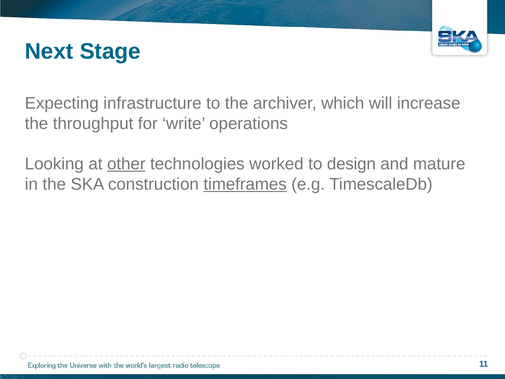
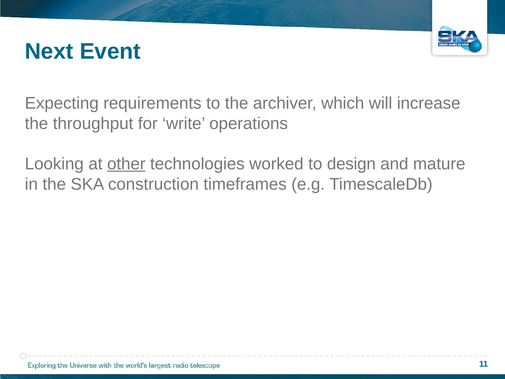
Stage: Stage -> Event
infrastructure: infrastructure -> requirements
timeframes underline: present -> none
